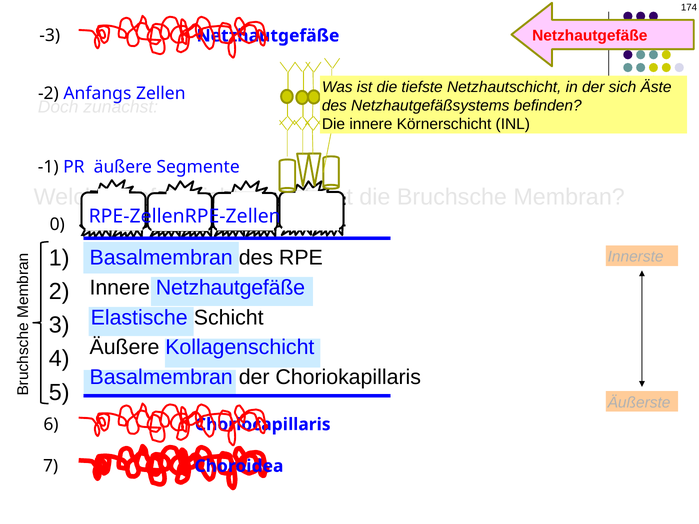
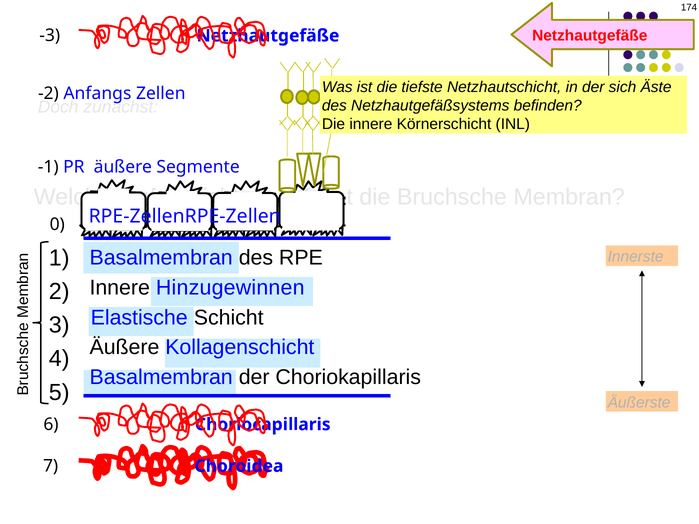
Innere Netzhautgefäße: Netzhautgefäße -> Hinzugewinnen
